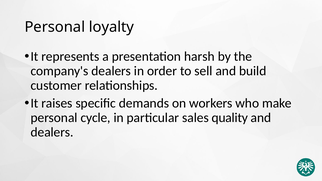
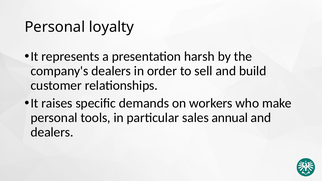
cycle: cycle -> tools
quality: quality -> annual
